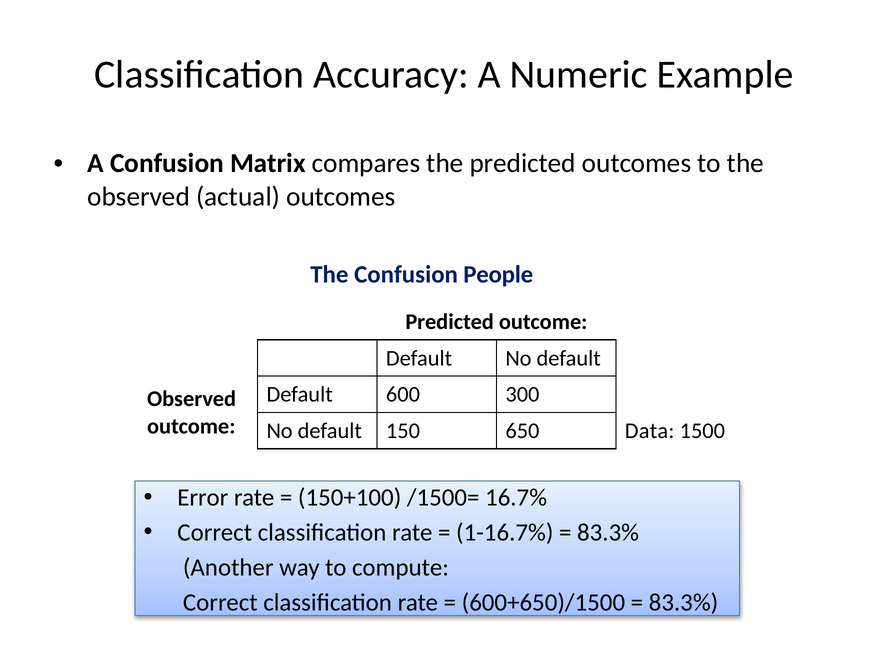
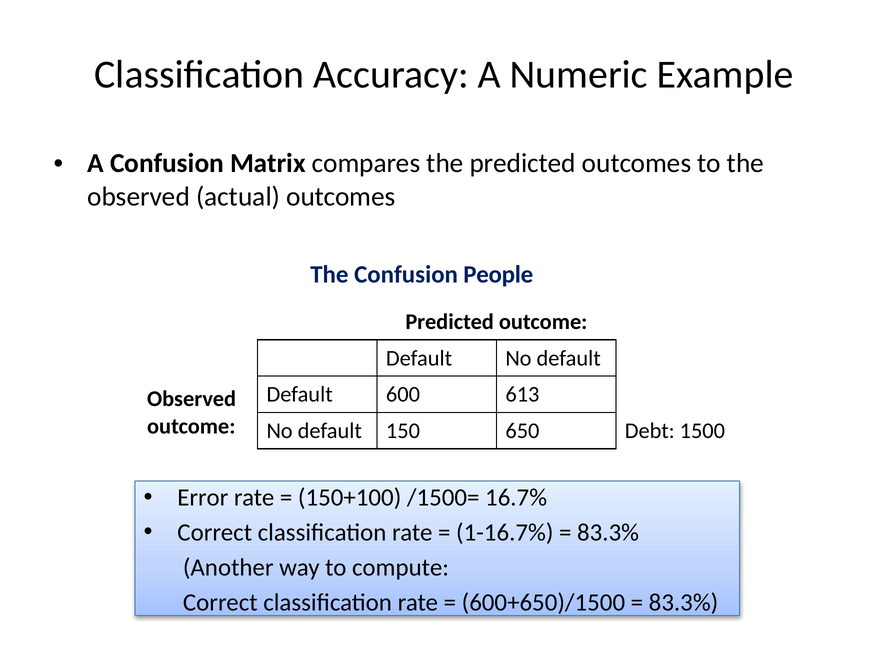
300: 300 -> 613
Data: Data -> Debt
